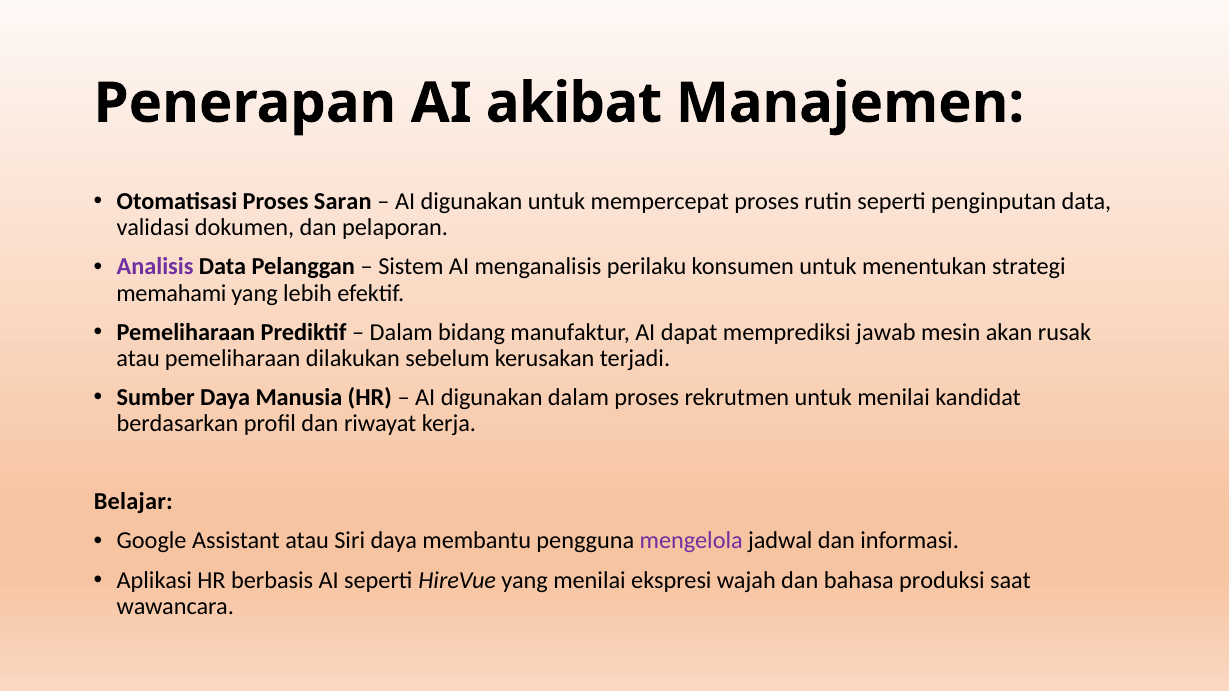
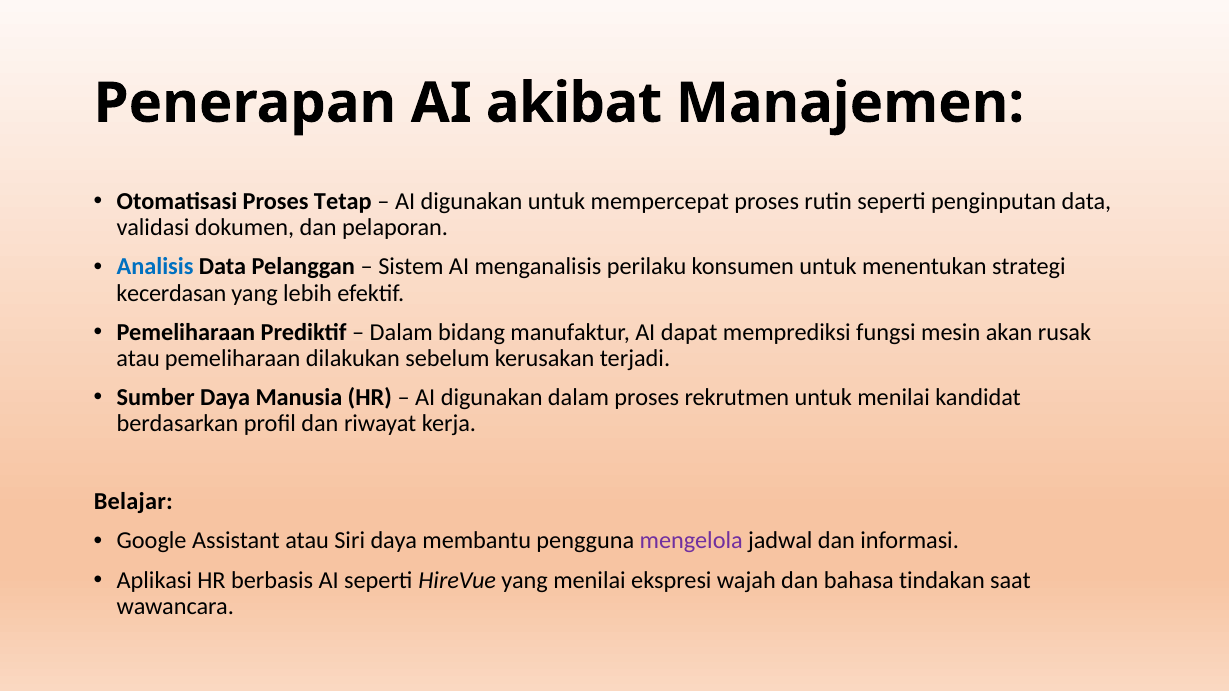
Saran: Saran -> Tetap
Analisis colour: purple -> blue
memahami: memahami -> kecerdasan
jawab: jawab -> fungsi
produksi: produksi -> tindakan
